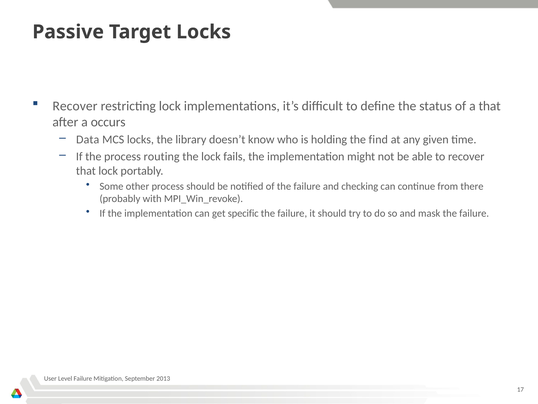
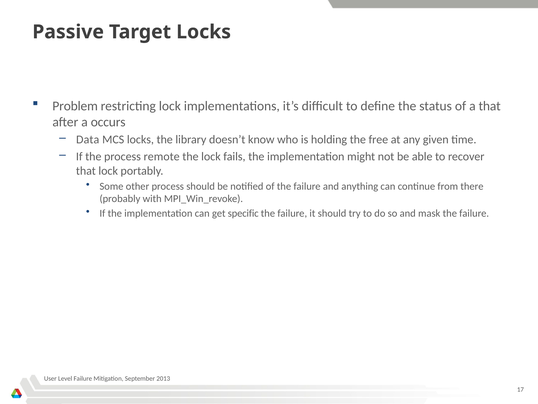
Recover at (75, 106): Recover -> Problem
find: find -> free
routing: routing -> remote
checking: checking -> anything
